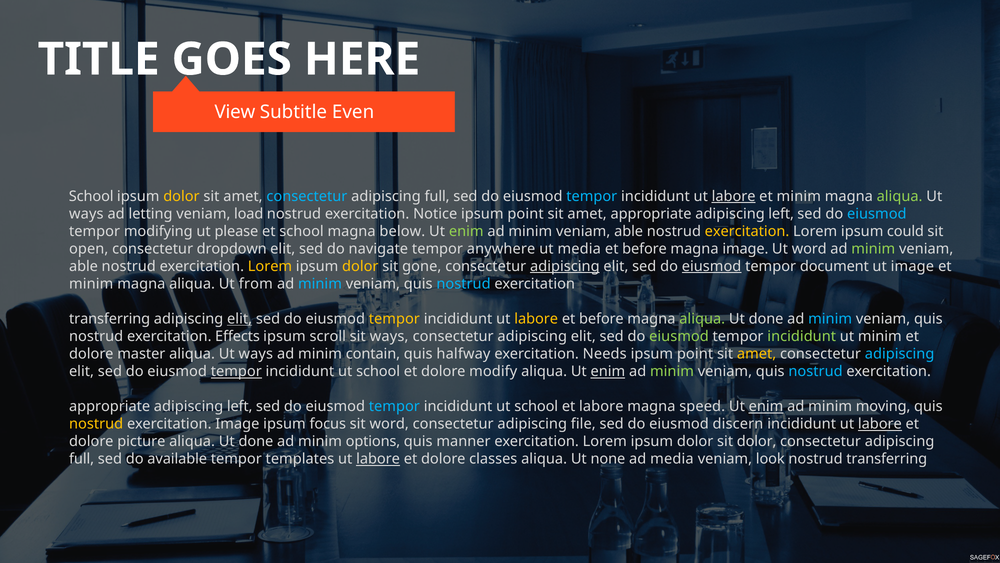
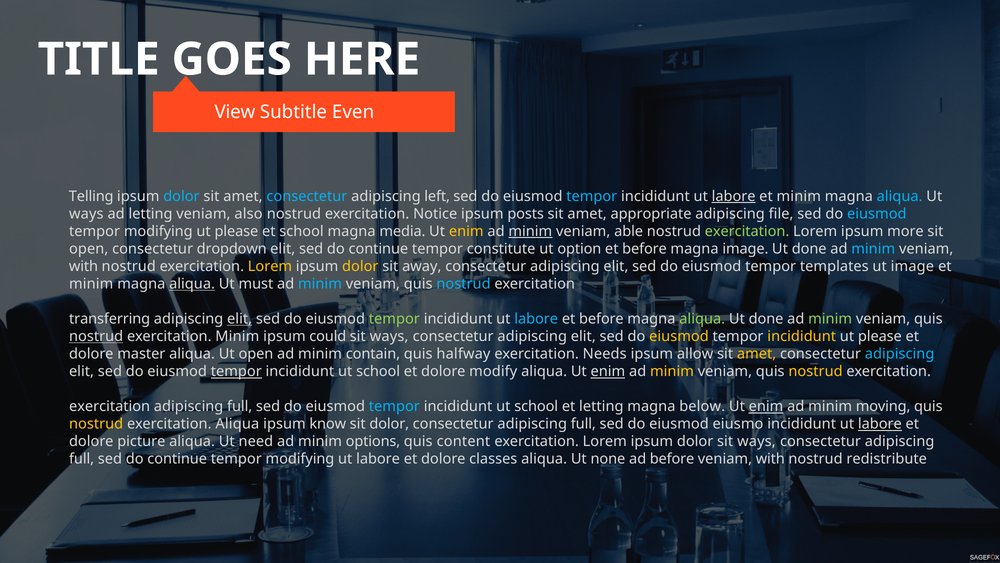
School at (91, 196): School -> Telling
dolor at (181, 196) colour: yellow -> light blue
full at (437, 196): full -> left
aliqua at (900, 196) colour: light green -> light blue
load: load -> also
point at (526, 214): point -> posts
left at (781, 214): left -> file
below: below -> media
enim at (466, 231) colour: light green -> yellow
minim at (530, 231) underline: none -> present
exercitation at (747, 231) colour: yellow -> light green
could: could -> more
elit sed do navigate: navigate -> continue
anywhere: anywhere -> constitute
ut media: media -> option
word at (809, 249): word -> done
minim at (873, 249) colour: light green -> light blue
able at (84, 266): able -> with
gone: gone -> away
adipiscing at (565, 266) underline: present -> none
eiusmod at (712, 266) underline: present -> none
document: document -> templates
aliqua at (192, 284) underline: none -> present
from: from -> must
tempor at (394, 319) colour: yellow -> light green
labore at (536, 319) colour: yellow -> light blue
minim at (830, 319) colour: light blue -> light green
nostrud at (96, 336) underline: none -> present
exercitation Effects: Effects -> Minim
scroll: scroll -> could
eiusmod at (679, 336) colour: light green -> yellow
incididunt at (802, 336) colour: light green -> yellow
minim at (880, 336): minim -> please
ways at (256, 354): ways -> open
point at (695, 354): point -> allow
minim at (672, 371) colour: light green -> yellow
nostrud at (816, 371) colour: light blue -> yellow
appropriate at (110, 406): appropriate -> exercitation
left at (240, 406): left -> full
et labore: labore -> letting
speed: speed -> below
exercitation Image: Image -> Aliqua
focus: focus -> know
sit word: word -> dolor
file at (583, 424): file -> full
discern: discern -> eiusmo
done at (256, 441): done -> need
manner: manner -> content
dolor sit dolor: dolor -> ways
available at (177, 459): available -> continue
templates at (300, 459): templates -> modifying
labore at (378, 459) underline: present -> none
ad media: media -> before
look at (770, 459): look -> with
nostrud transferring: transferring -> redistribute
